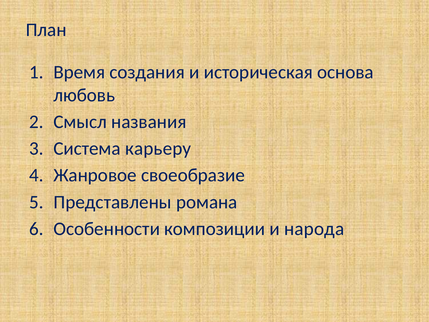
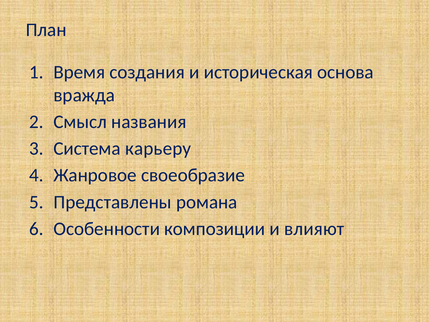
любовь: любовь -> вражда
народа: народа -> влияют
